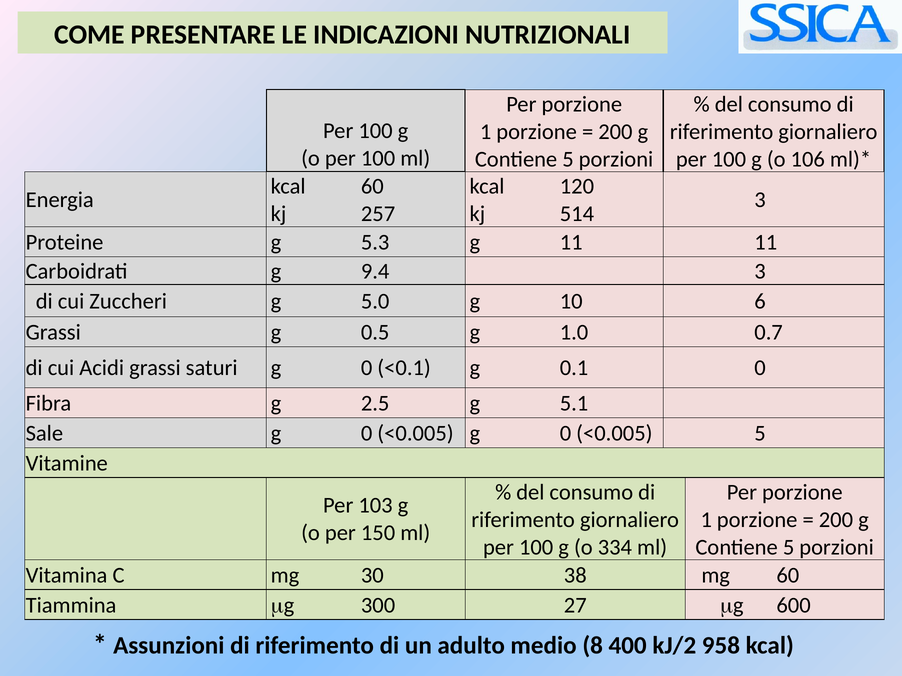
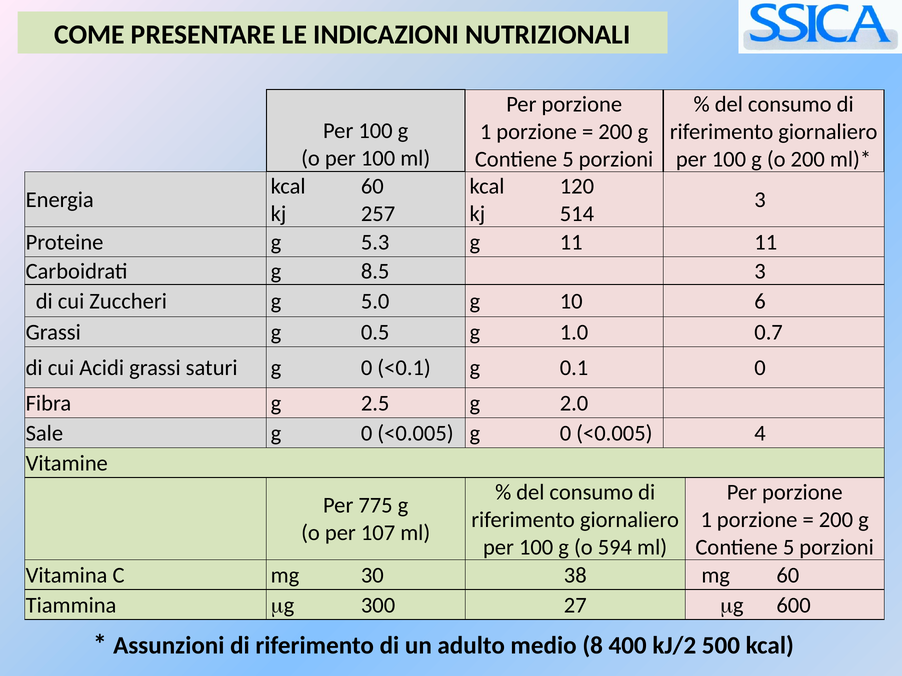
o 106: 106 -> 200
9.4: 9.4 -> 8.5
5.1: 5.1 -> 2.0
<0.005 5: 5 -> 4
103: 103 -> 775
150: 150 -> 107
334: 334 -> 594
958: 958 -> 500
